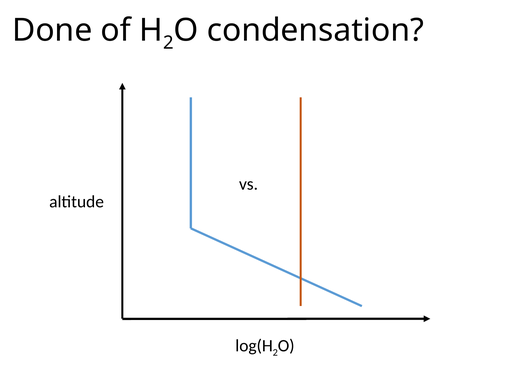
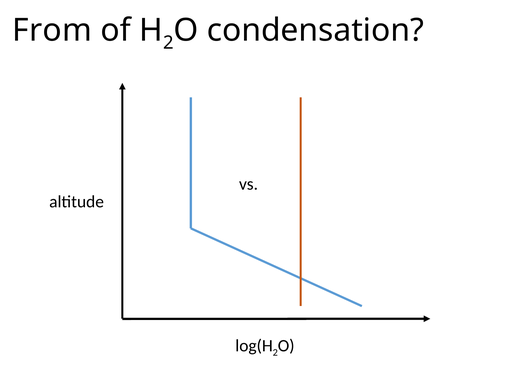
Done: Done -> From
